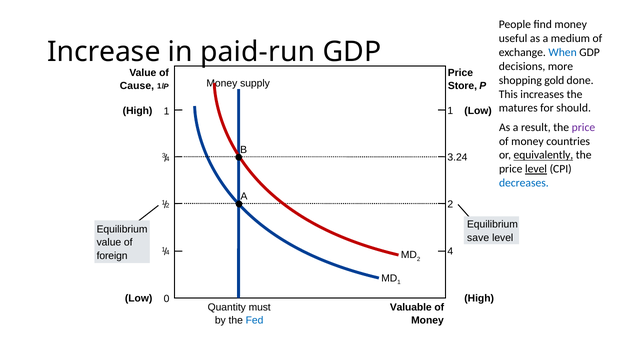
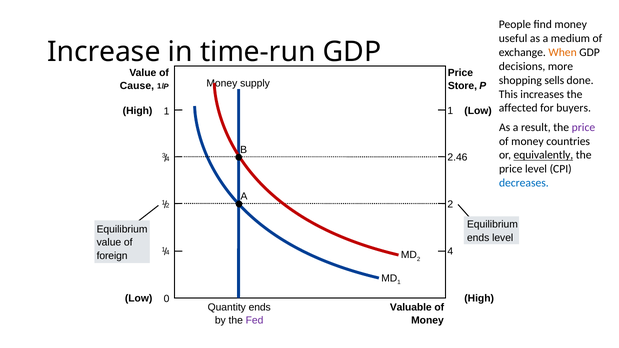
paid-run: paid-run -> time-run
When colour: blue -> orange
gold: gold -> sells
matures: matures -> affected
should: should -> buyers
3.24: 3.24 -> 2.46
level at (536, 169) underline: present -> none
save at (478, 238): save -> ends
Quantity must: must -> ends
Fed colour: blue -> purple
